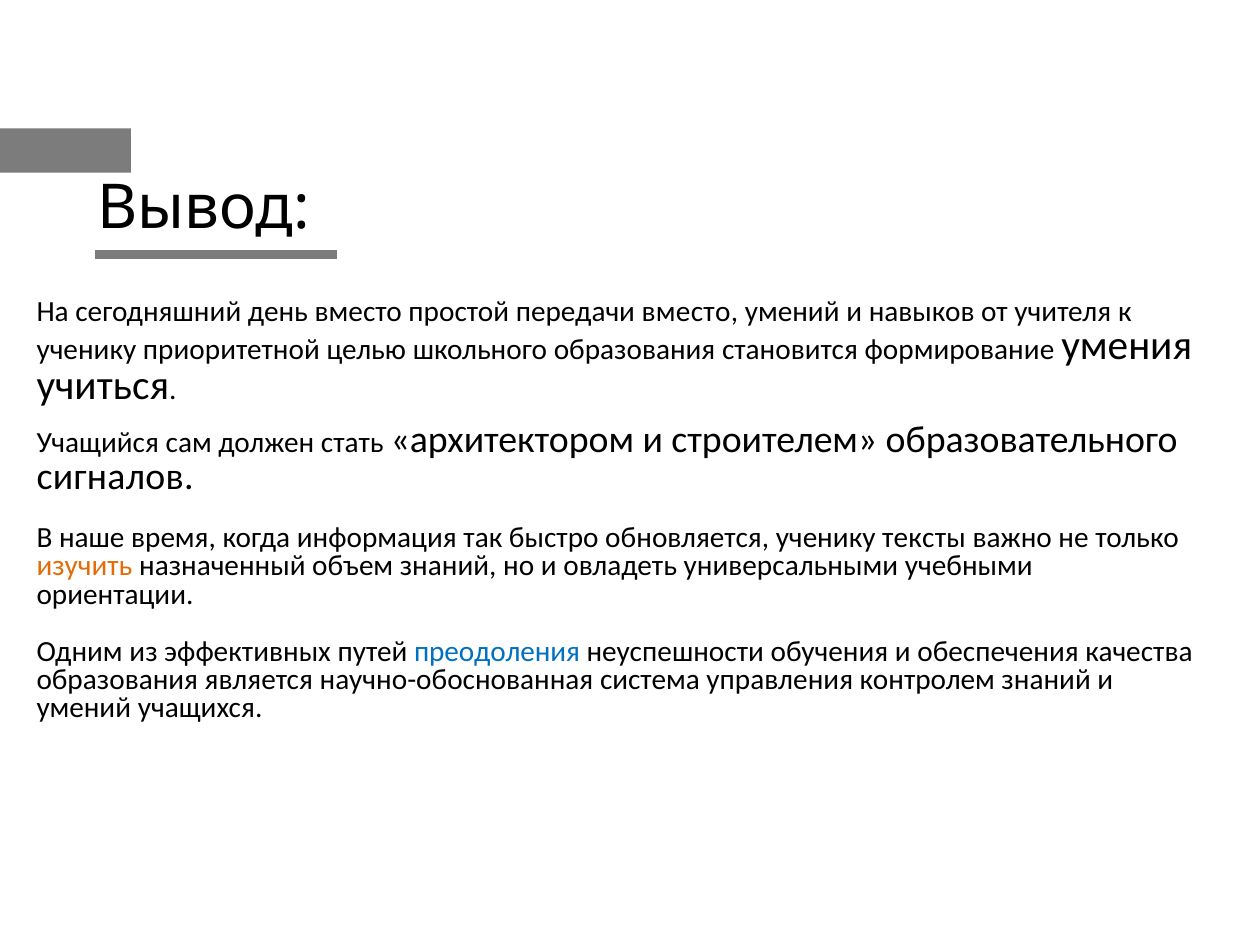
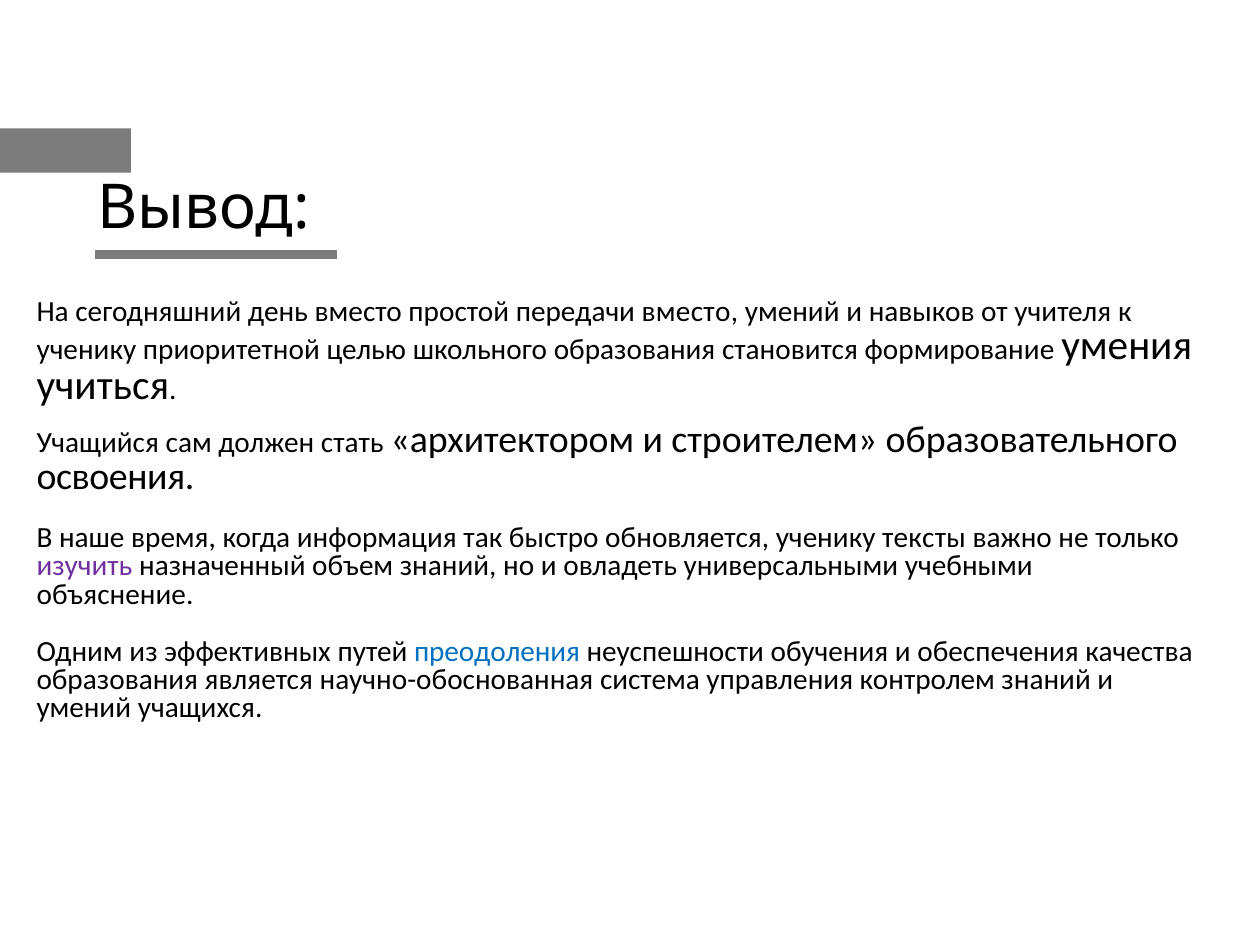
сигналов: сигналов -> освоения
изучить colour: orange -> purple
ориентации: ориентации -> объяснение
